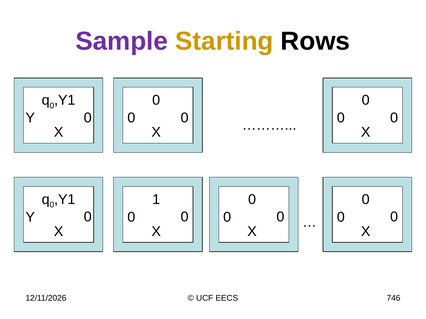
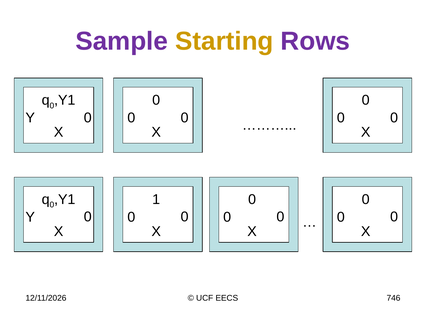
Rows colour: black -> purple
